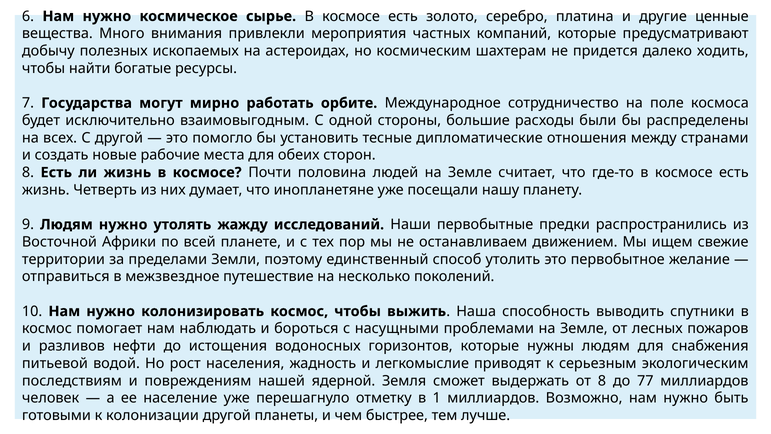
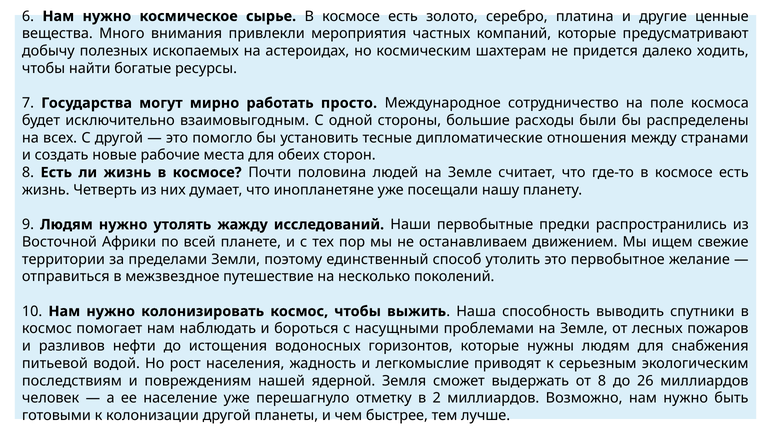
орбите: орбите -> просто
77: 77 -> 26
1: 1 -> 2
